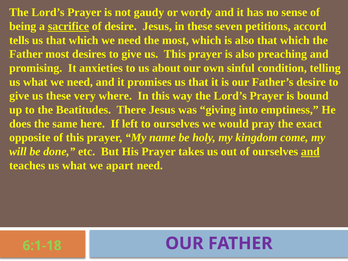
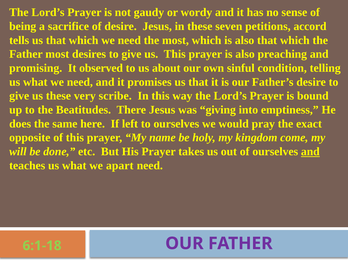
sacrifice underline: present -> none
anxieties: anxieties -> observed
where: where -> scribe
